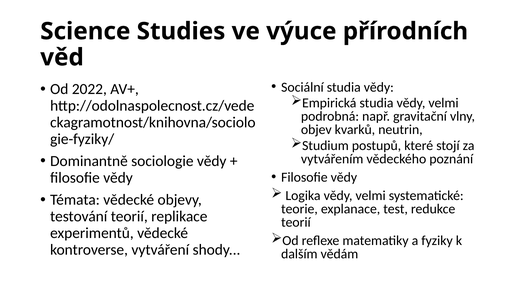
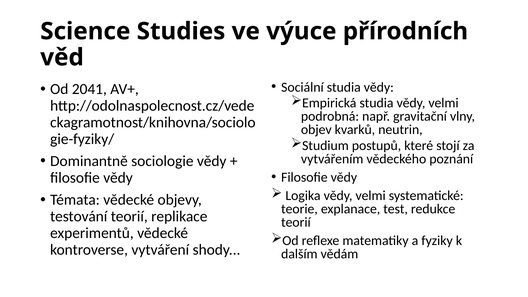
2022: 2022 -> 2041
